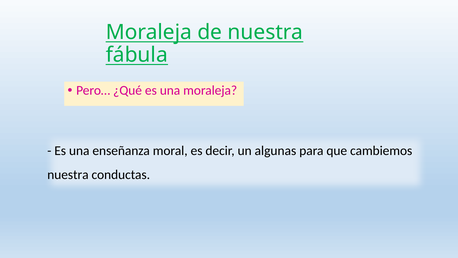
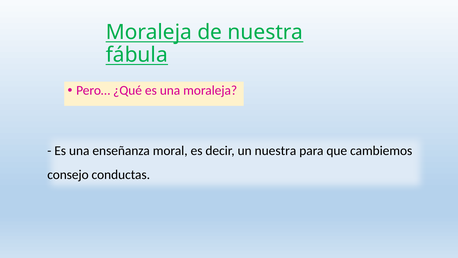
un algunas: algunas -> nuestra
nuestra at (68, 175): nuestra -> consejo
